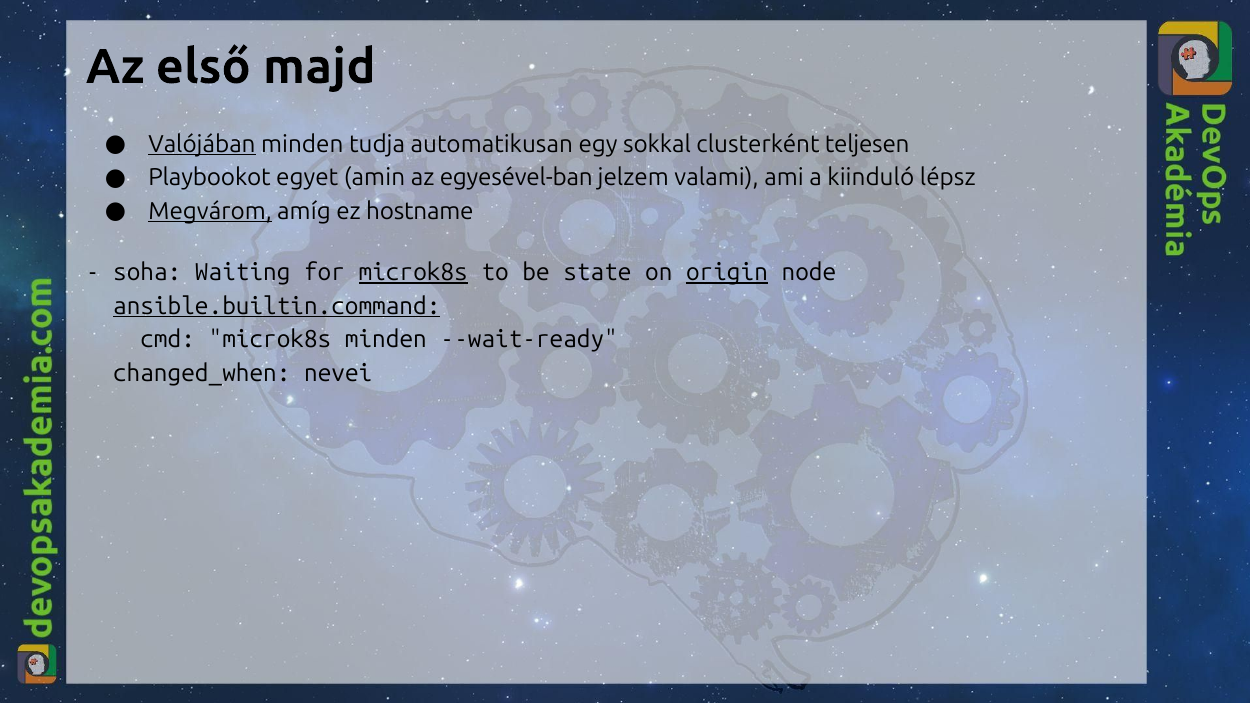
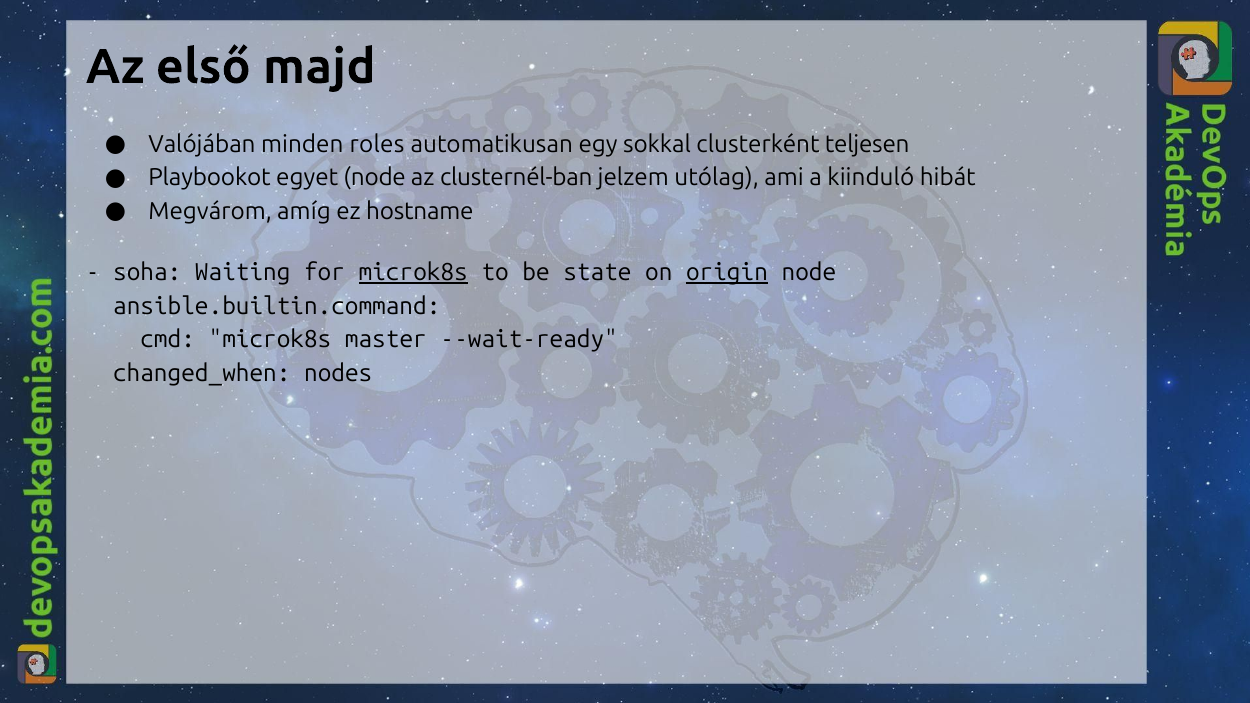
Valójában underline: present -> none
tudja: tudja -> roles
egyet amin: amin -> node
egyesével-ban: egyesével-ban -> clusternél-ban
valami: valami -> utólag
lépsz: lépsz -> hibát
Megvárom underline: present -> none
ansible.builtin.command underline: present -> none
microk8s minden: minden -> master
nevei: nevei -> nodes
